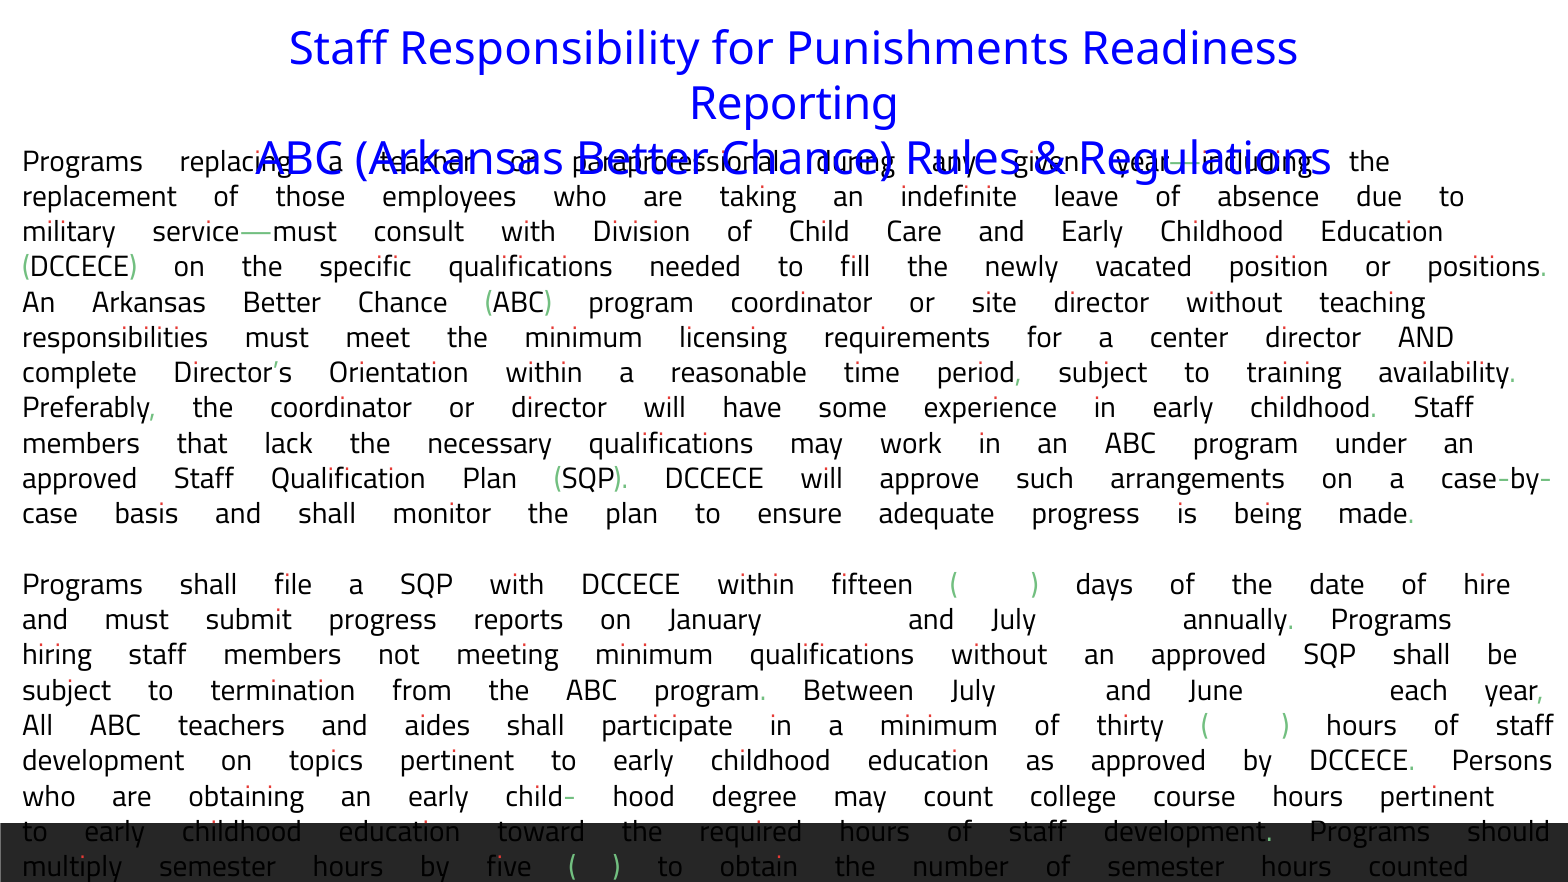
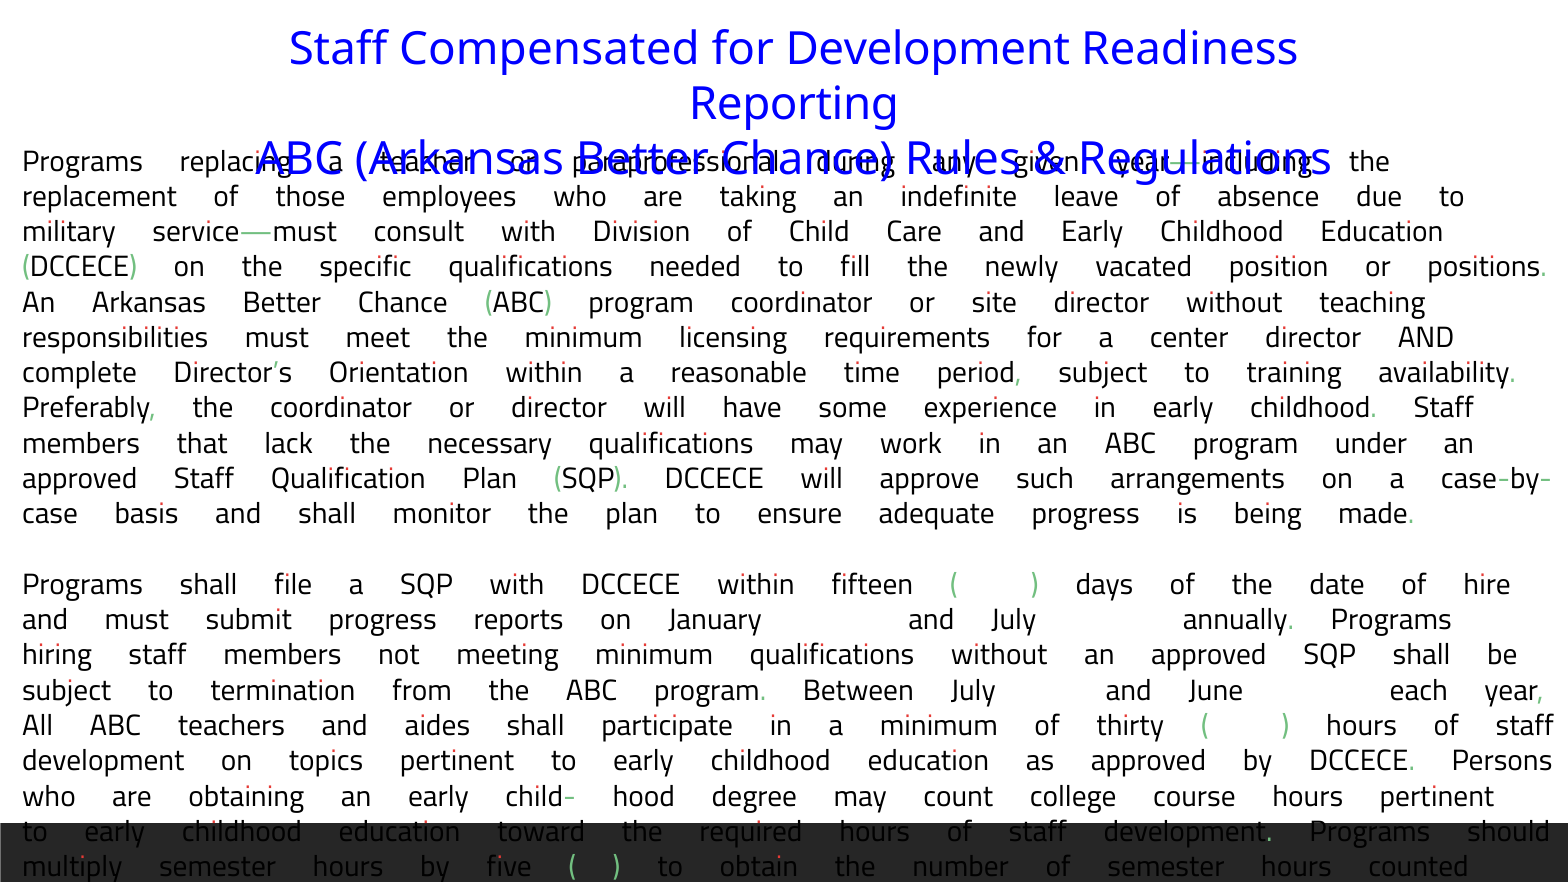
Responsibility: Responsibility -> Compensated
for Punishments: Punishments -> Development
